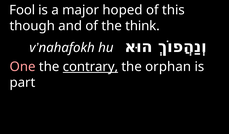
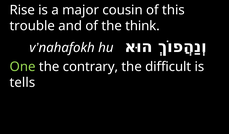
Fool: Fool -> Rise
hoped: hoped -> cousin
though: though -> trouble
One colour: pink -> light green
contrary underline: present -> none
orphan: orphan -> difficult
part: part -> tells
